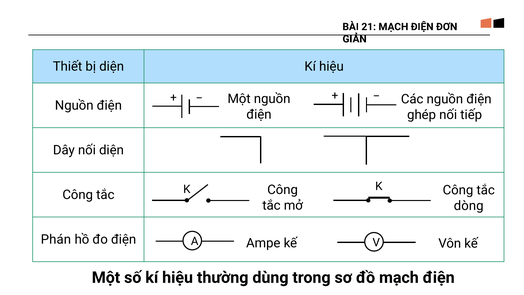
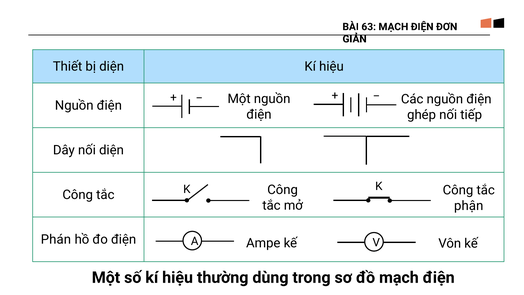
21: 21 -> 63
dòng: dòng -> phận
